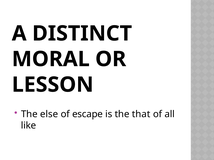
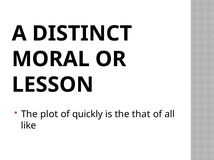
else: else -> plot
escape: escape -> quickly
